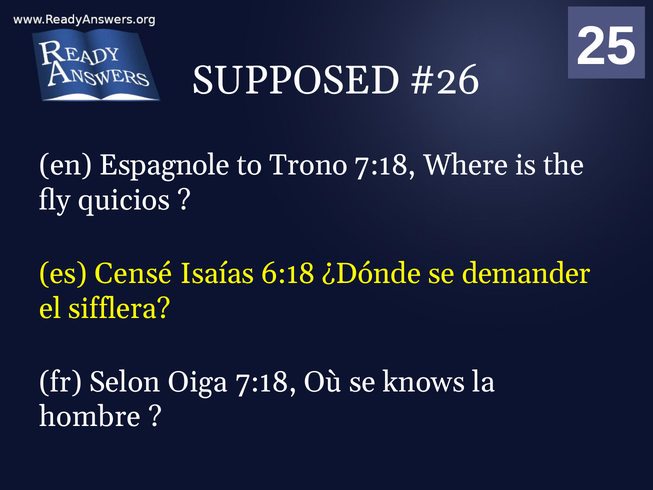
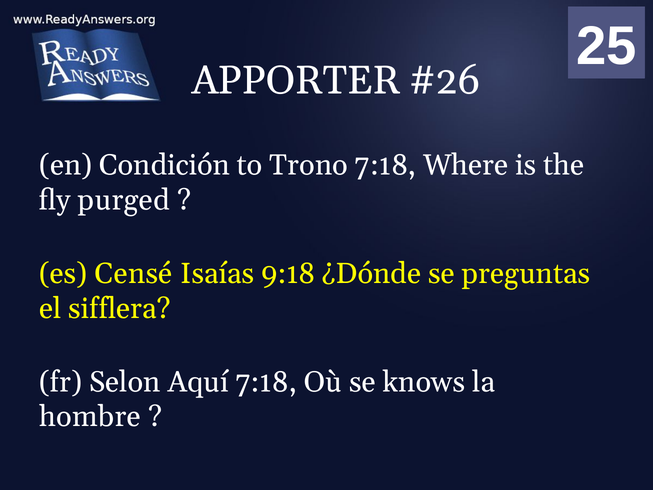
SUPPOSED: SUPPOSED -> APPORTER
Espagnole: Espagnole -> Condición
quicios: quicios -> purged
6:18: 6:18 -> 9:18
demander: demander -> preguntas
Oiga: Oiga -> Aquí
